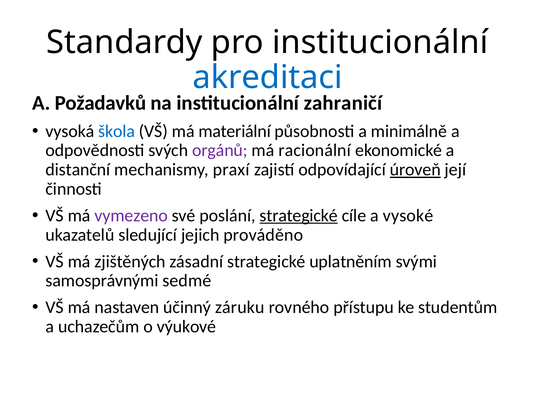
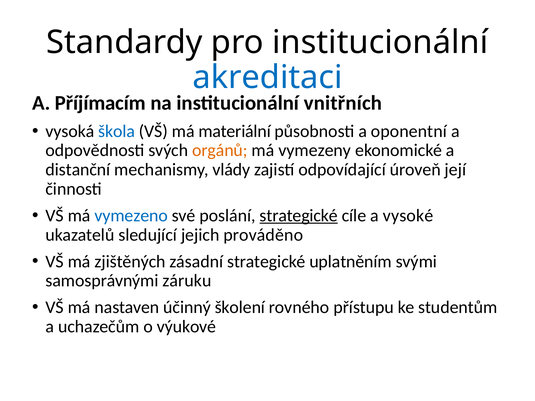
Požadavků: Požadavků -> Příjímacím
zahraničí: zahraničí -> vnitřních
minimálně: minimálně -> oponentní
orgánů colour: purple -> orange
racionální: racionální -> vymezeny
praxí: praxí -> vlády
úroveň underline: present -> none
vymezeno colour: purple -> blue
sedmé: sedmé -> záruku
záruku: záruku -> školení
